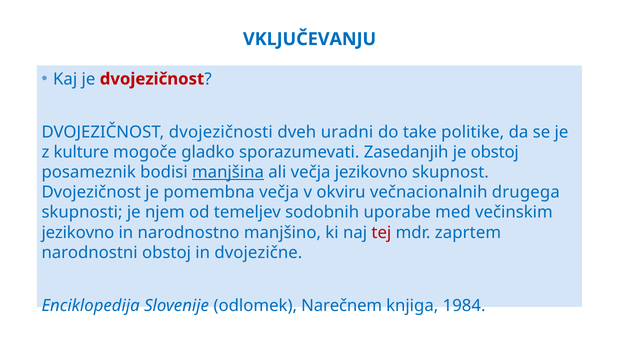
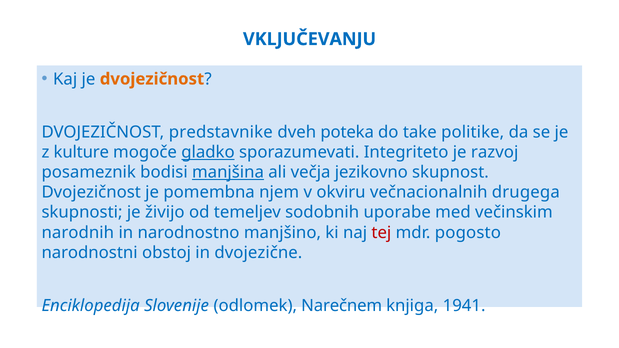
dvojezičnost at (152, 79) colour: red -> orange
dvojezičnosti: dvojezičnosti -> predstavnike
uradni: uradni -> poteka
gladko underline: none -> present
Zasedanjih: Zasedanjih -> Integriteto
je obstoj: obstoj -> razvoj
pomembna večja: večja -> njem
njem: njem -> živijo
jezikovno at (78, 233): jezikovno -> narodnih
zaprtem: zaprtem -> pogosto
1984: 1984 -> 1941
